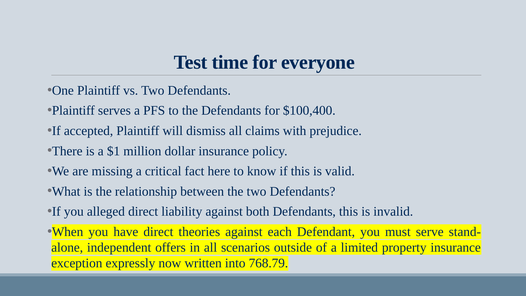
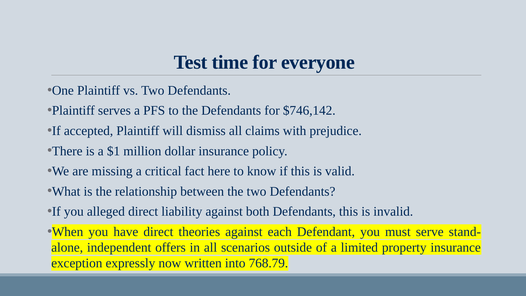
$100,400: $100,400 -> $746,142
